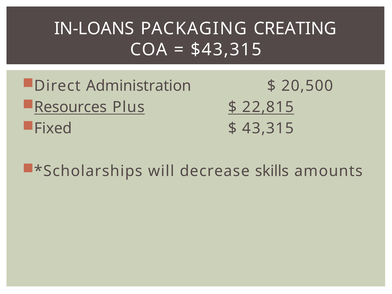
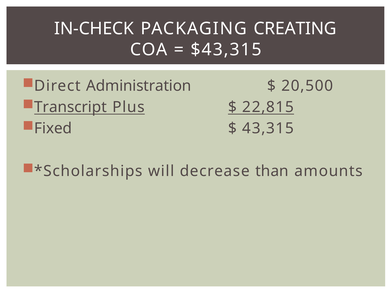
IN-LOANS: IN-LOANS -> IN-CHECK
Resources: Resources -> Transcript
skills: skills -> than
